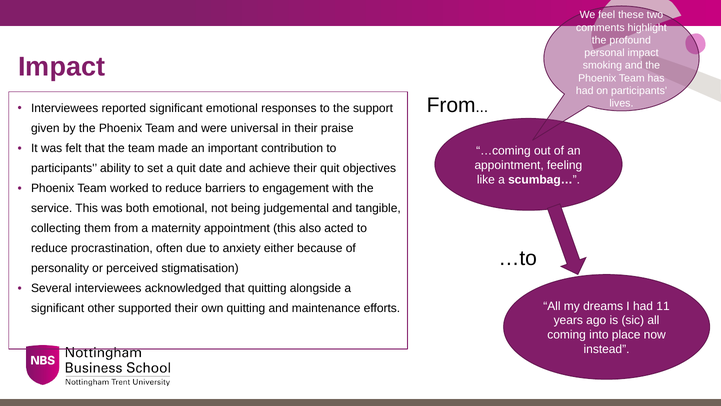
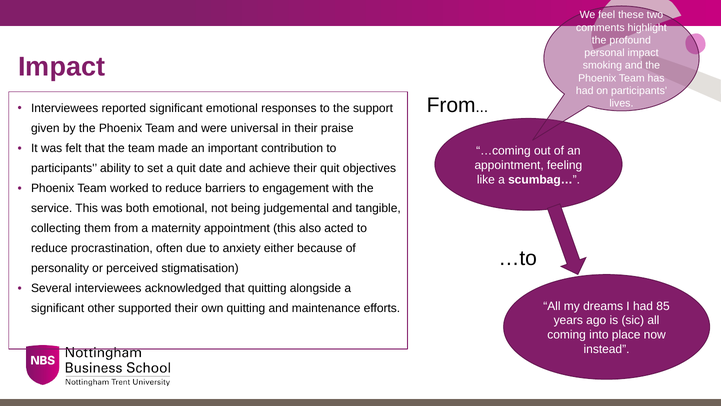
11: 11 -> 85
